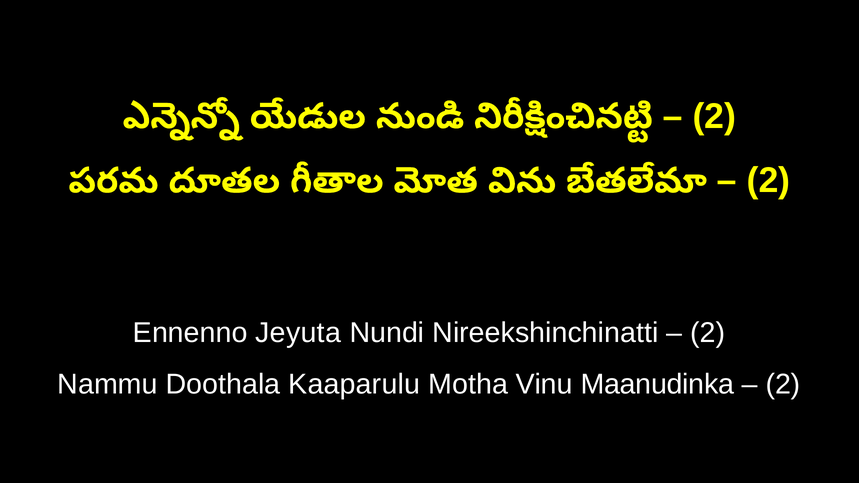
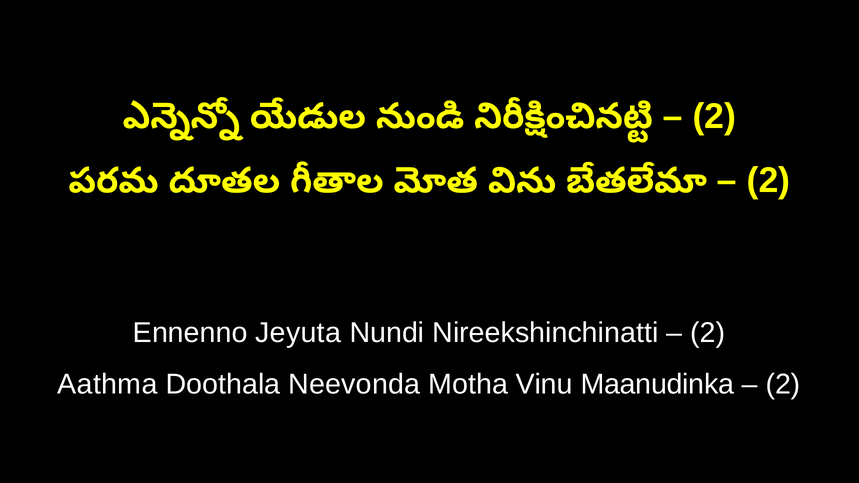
Nammu: Nammu -> Aathma
Kaaparulu: Kaaparulu -> Neevonda
